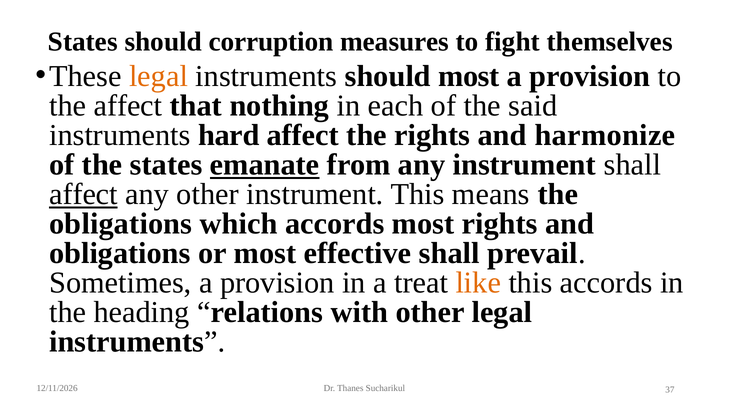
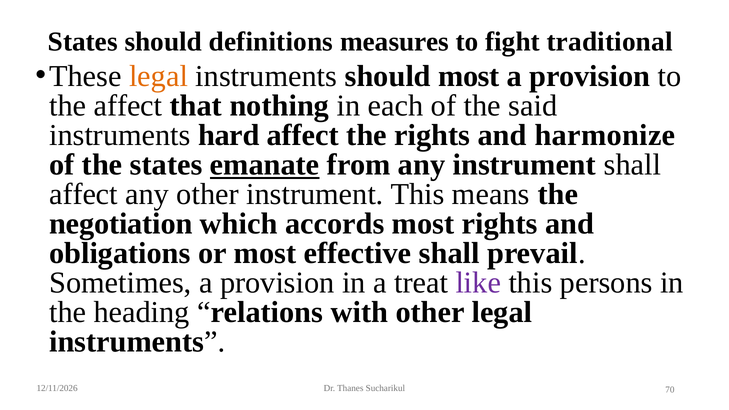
corruption: corruption -> definitions
themselves: themselves -> traditional
affect at (83, 194) underline: present -> none
obligations at (121, 224): obligations -> negotiation
like colour: orange -> purple
this accords: accords -> persons
37: 37 -> 70
